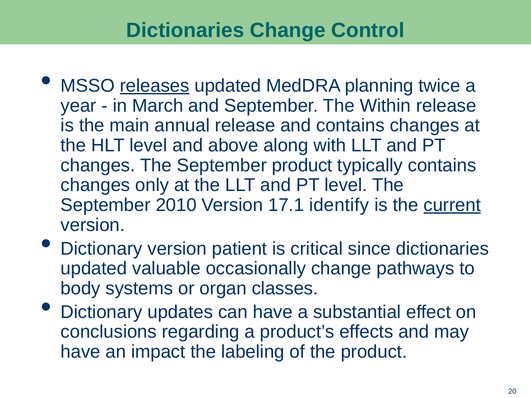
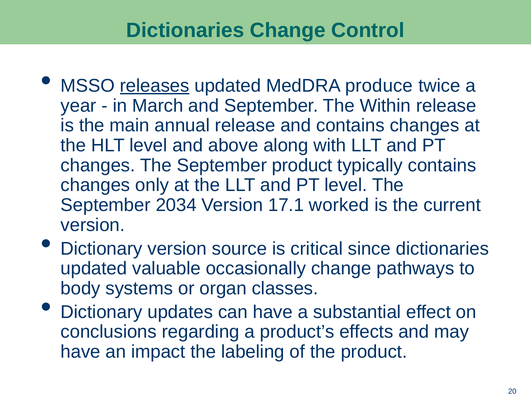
planning: planning -> produce
2010: 2010 -> 2034
identify: identify -> worked
current underline: present -> none
patient: patient -> source
